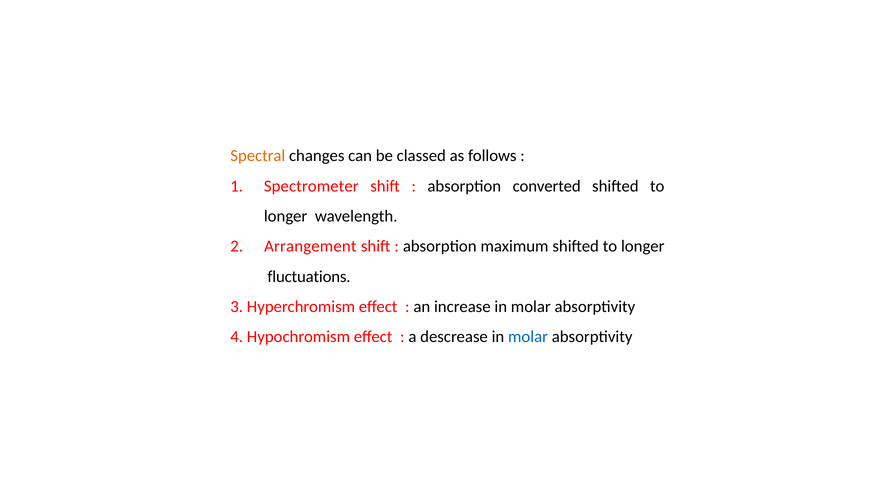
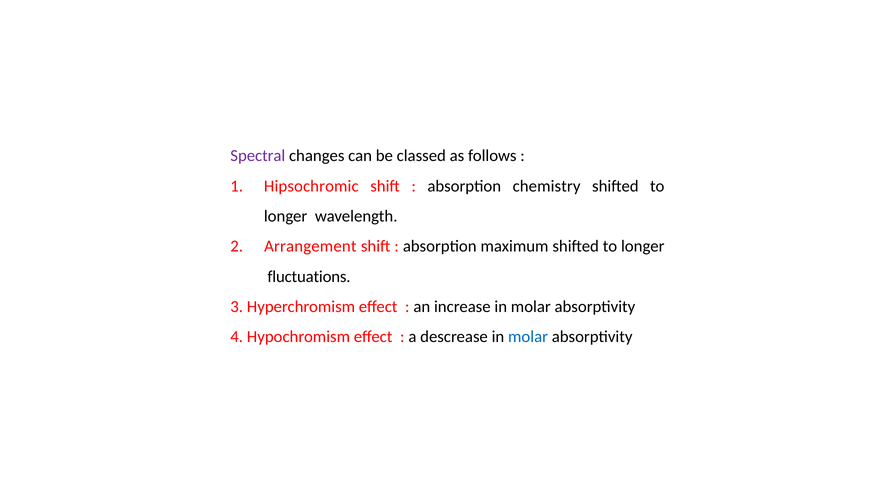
Spectral colour: orange -> purple
Spectrometer: Spectrometer -> Hipsochromic
converted: converted -> chemistry
